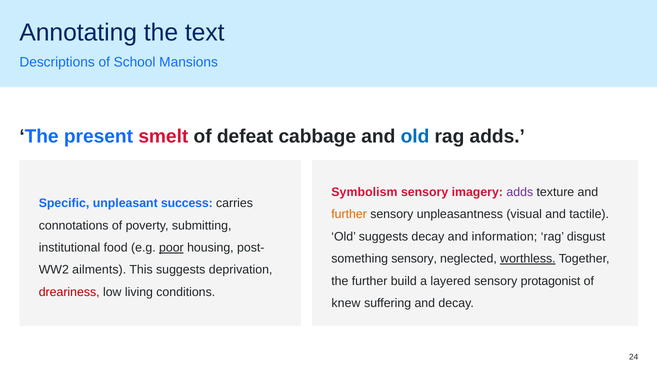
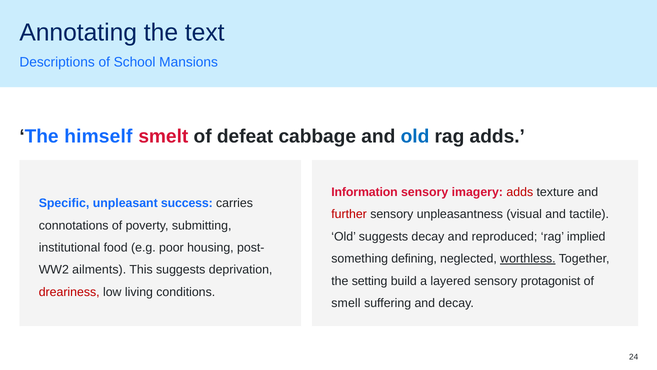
present: present -> himself
Symbolism: Symbolism -> Information
adds at (520, 192) colour: purple -> red
further at (349, 214) colour: orange -> red
information: information -> reproduced
disgust: disgust -> implied
poor underline: present -> none
something sensory: sensory -> defining
the further: further -> setting
knew: knew -> smell
